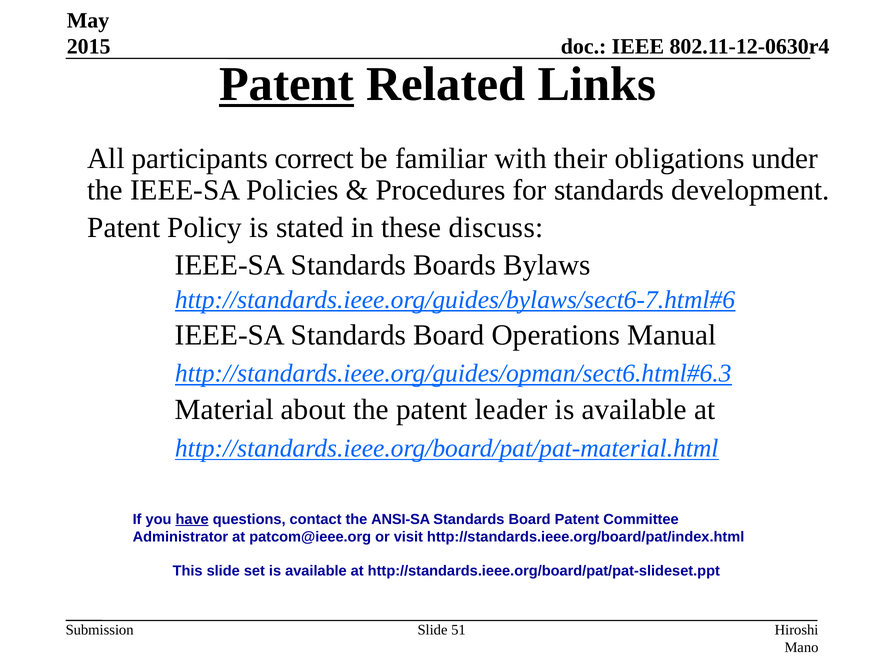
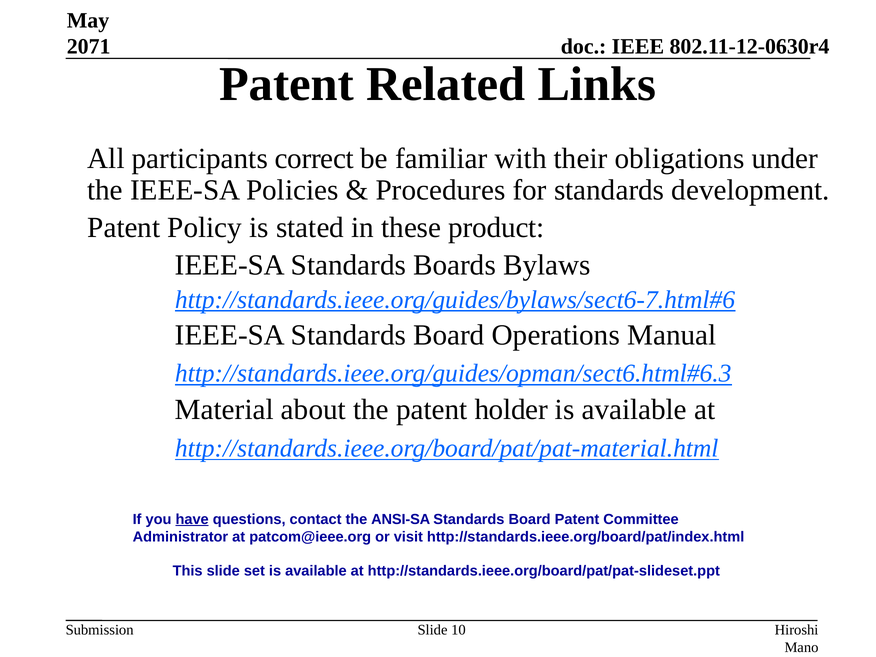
2015: 2015 -> 2071
Patent at (287, 84) underline: present -> none
discuss: discuss -> product
leader: leader -> holder
51: 51 -> 10
